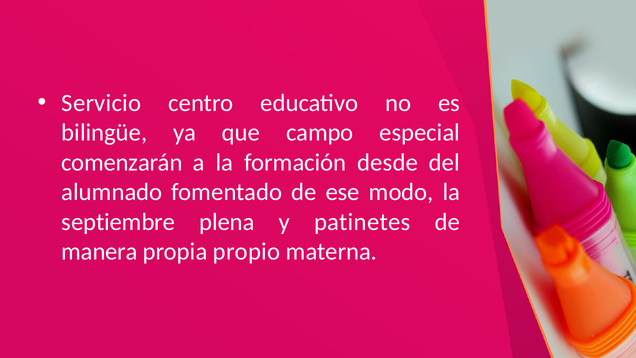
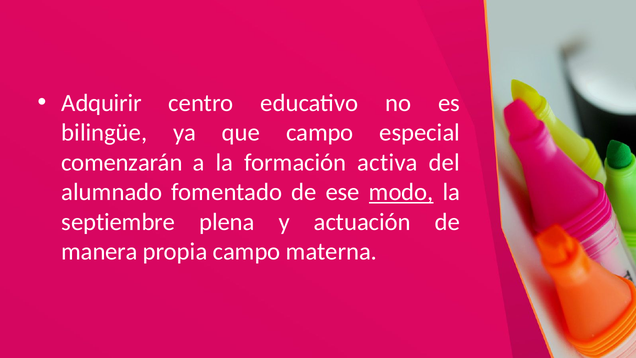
Servicio: Servicio -> Adquirir
desde: desde -> activa
modo underline: none -> present
patinetes: patinetes -> actuación
propia propio: propio -> campo
